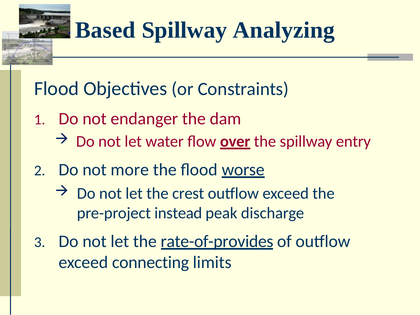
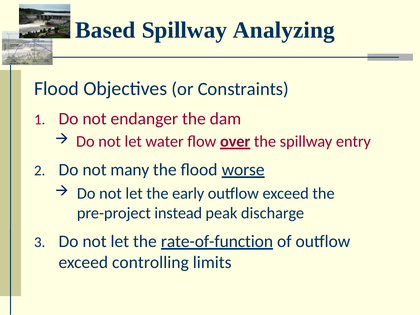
more: more -> many
crest: crest -> early
rate-of-provides: rate-of-provides -> rate-of-function
connecting: connecting -> controlling
